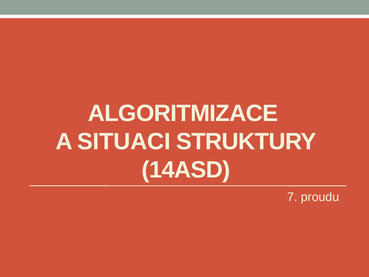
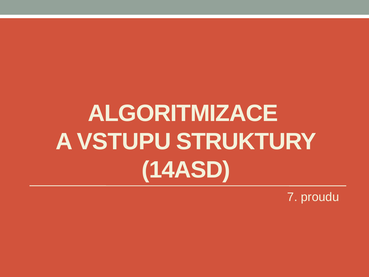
SITUACI: SITUACI -> VSTUPU
